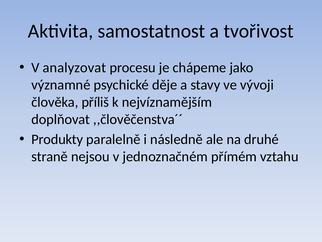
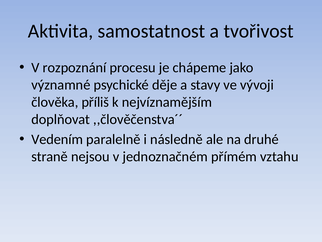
analyzovat: analyzovat -> rozpoznání
Produkty: Produkty -> Vedením
